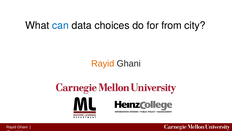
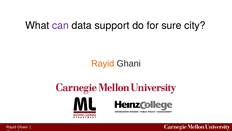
can colour: blue -> purple
choices: choices -> support
from: from -> sure
